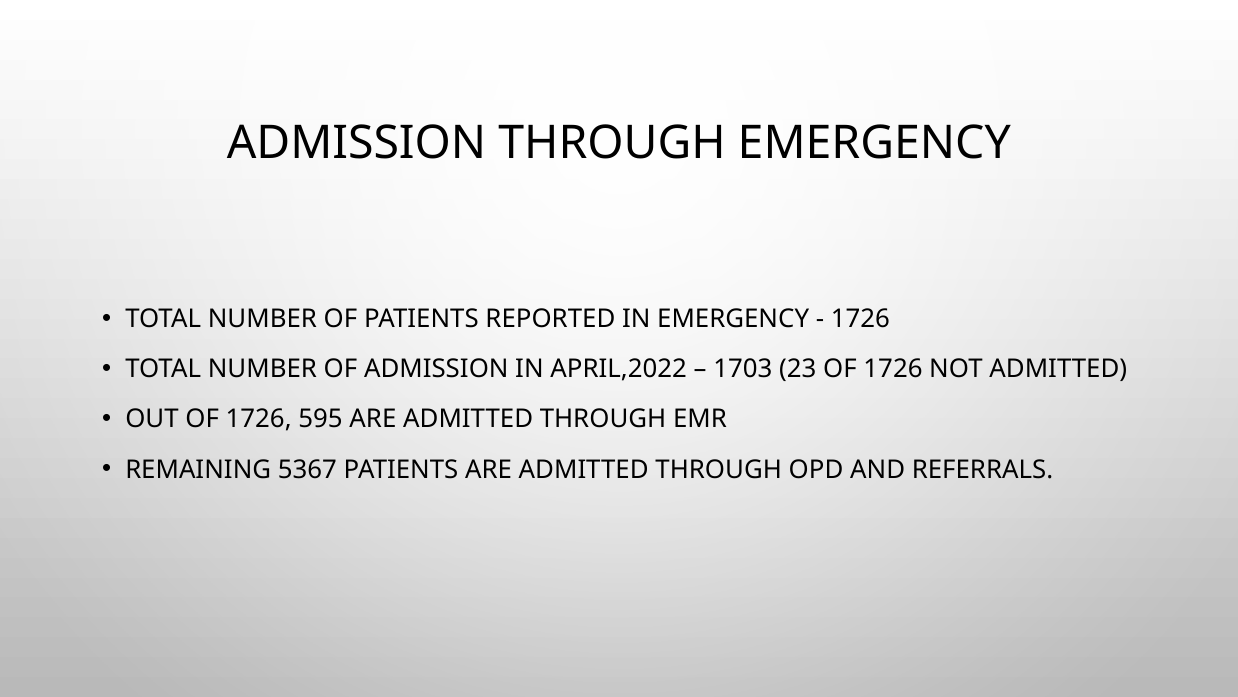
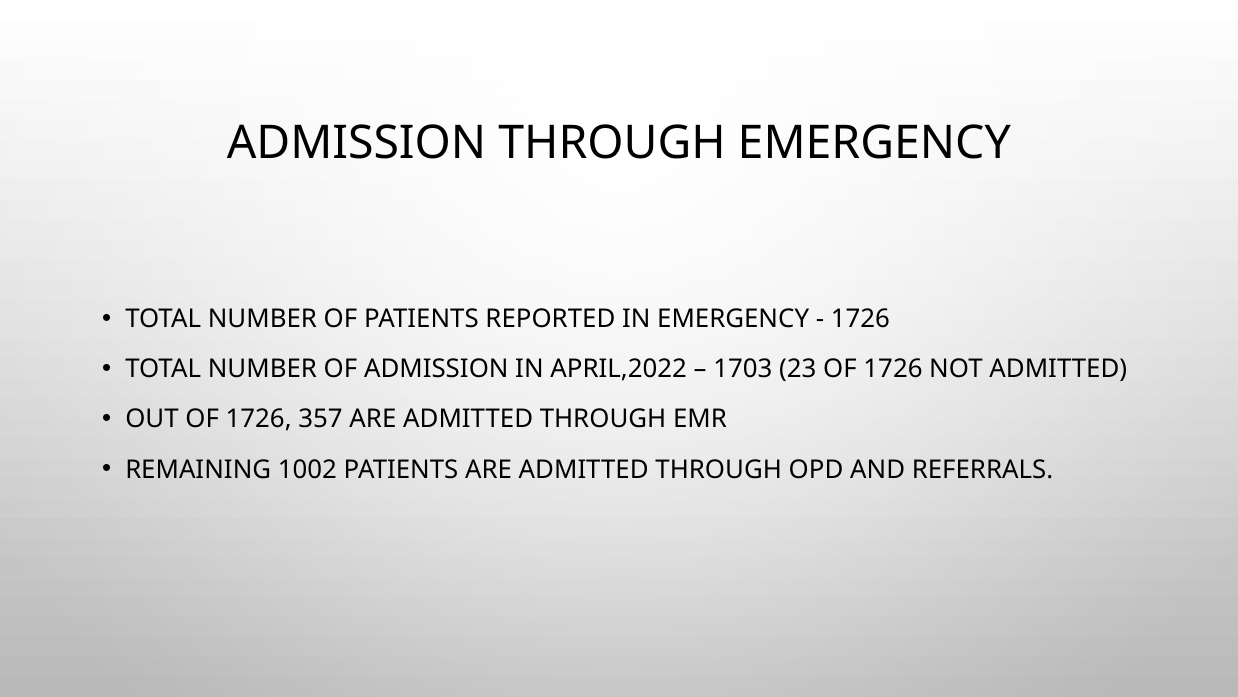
595: 595 -> 357
5367: 5367 -> 1002
